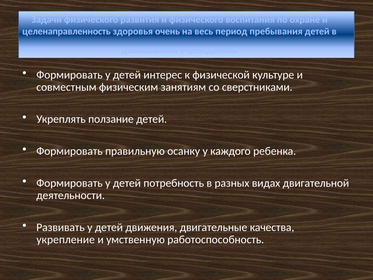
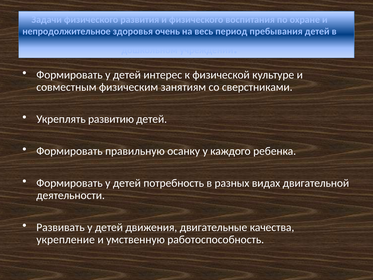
целенаправленность: целенаправленность -> непродолжительное
ползание: ползание -> развитию
